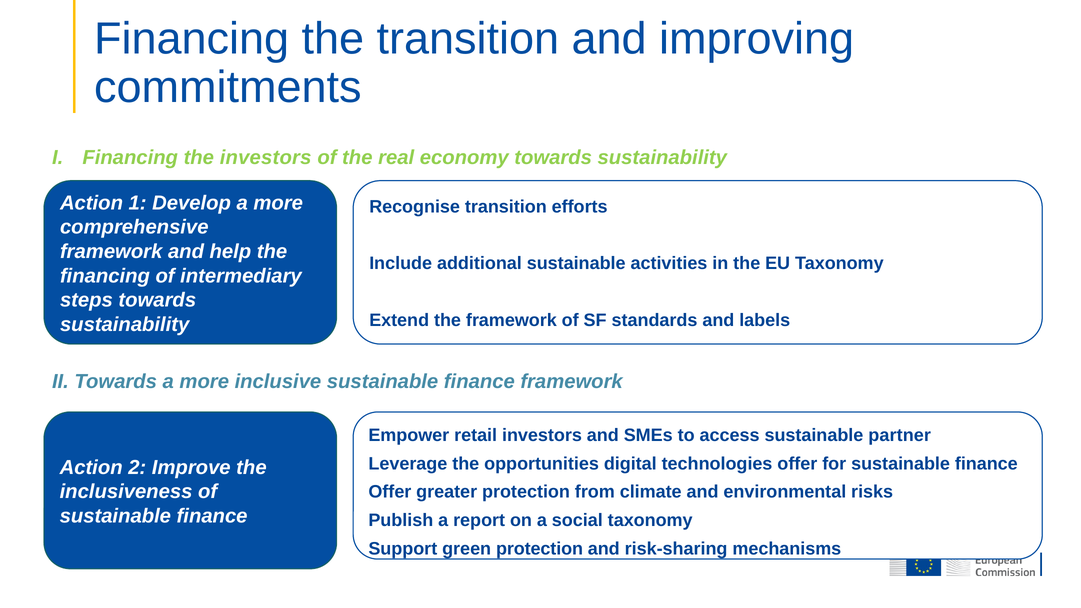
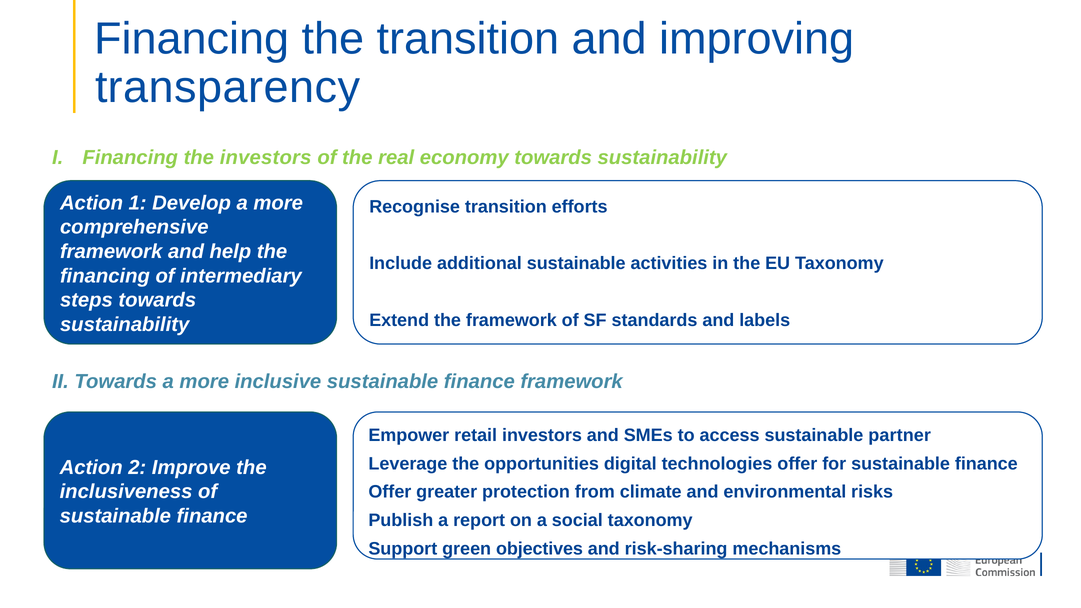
commitments: commitments -> transparency
green protection: protection -> objectives
